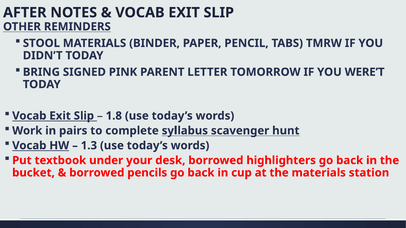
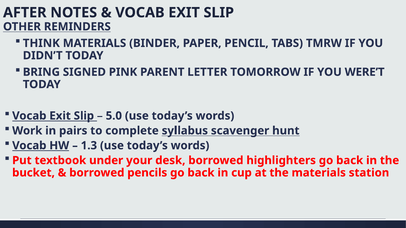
STOOL: STOOL -> THINK
1.8: 1.8 -> 5.0
